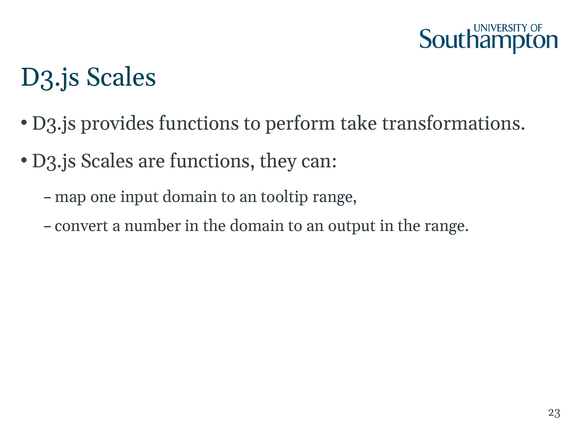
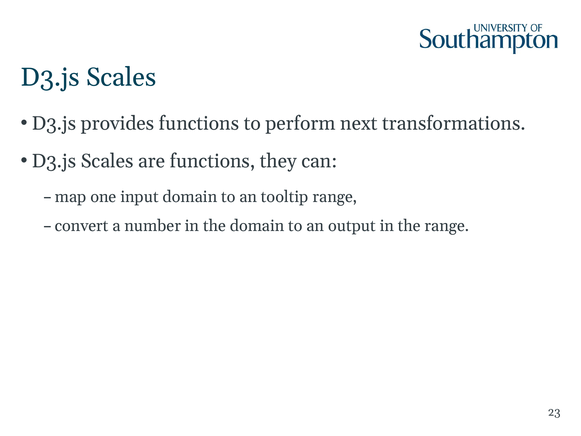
take: take -> next
